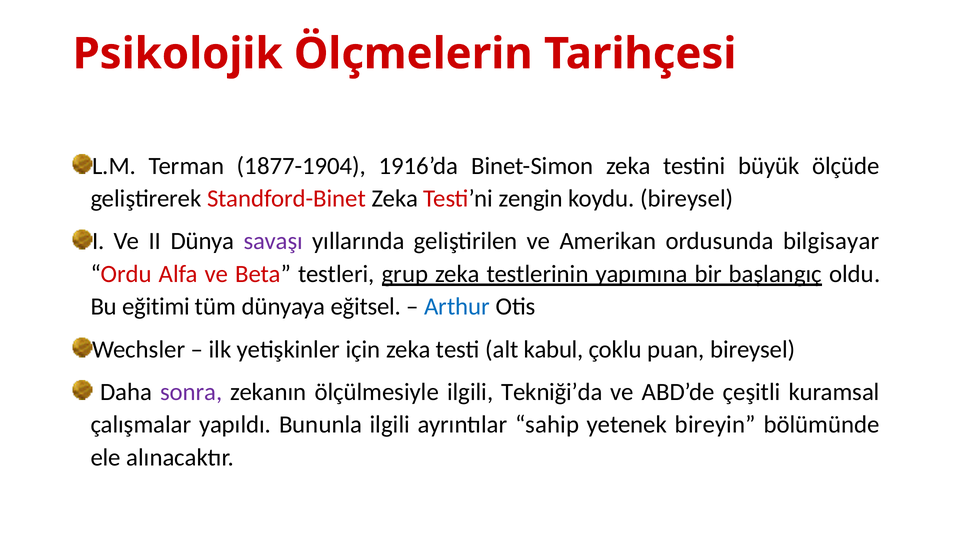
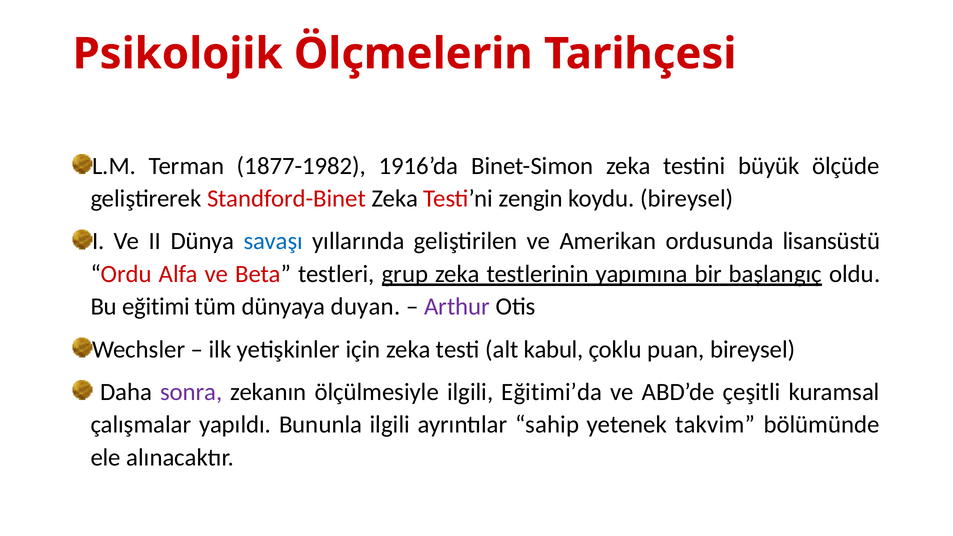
1877-1904: 1877-1904 -> 1877-1982
savaşı colour: purple -> blue
bilgisayar: bilgisayar -> lisansüstü
eğitsel: eğitsel -> duyan
Arthur colour: blue -> purple
Tekniği’da: Tekniği’da -> Eğitimi’da
bireyin: bireyin -> takvim
